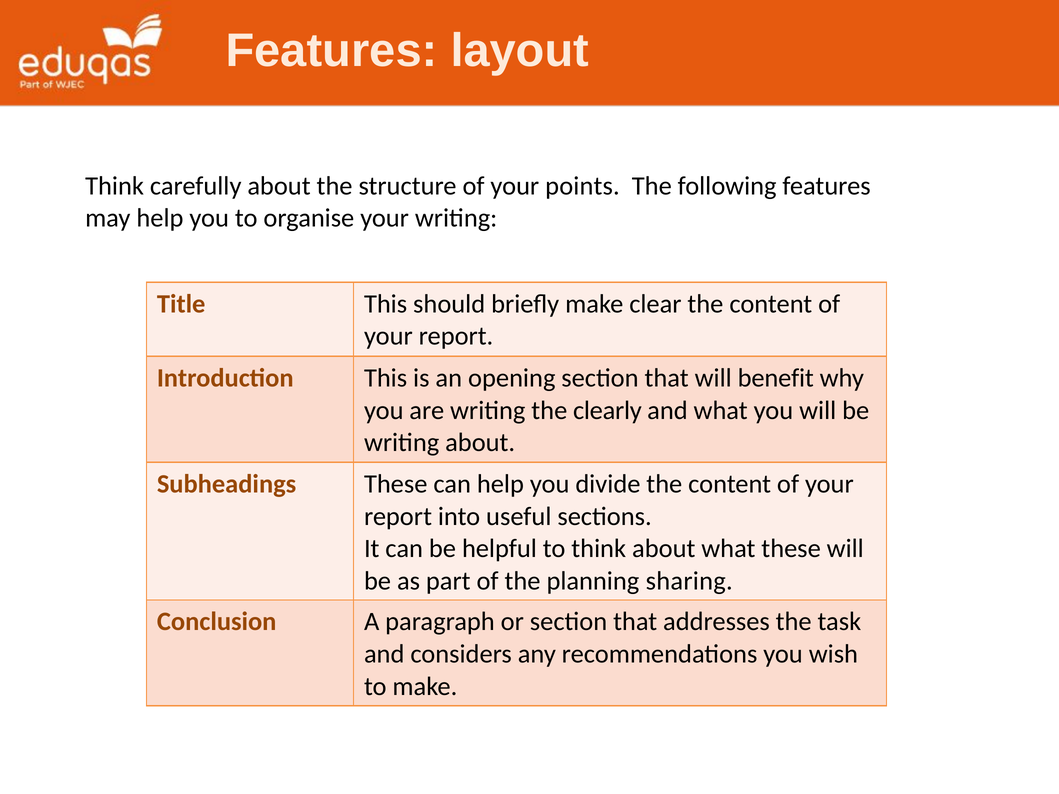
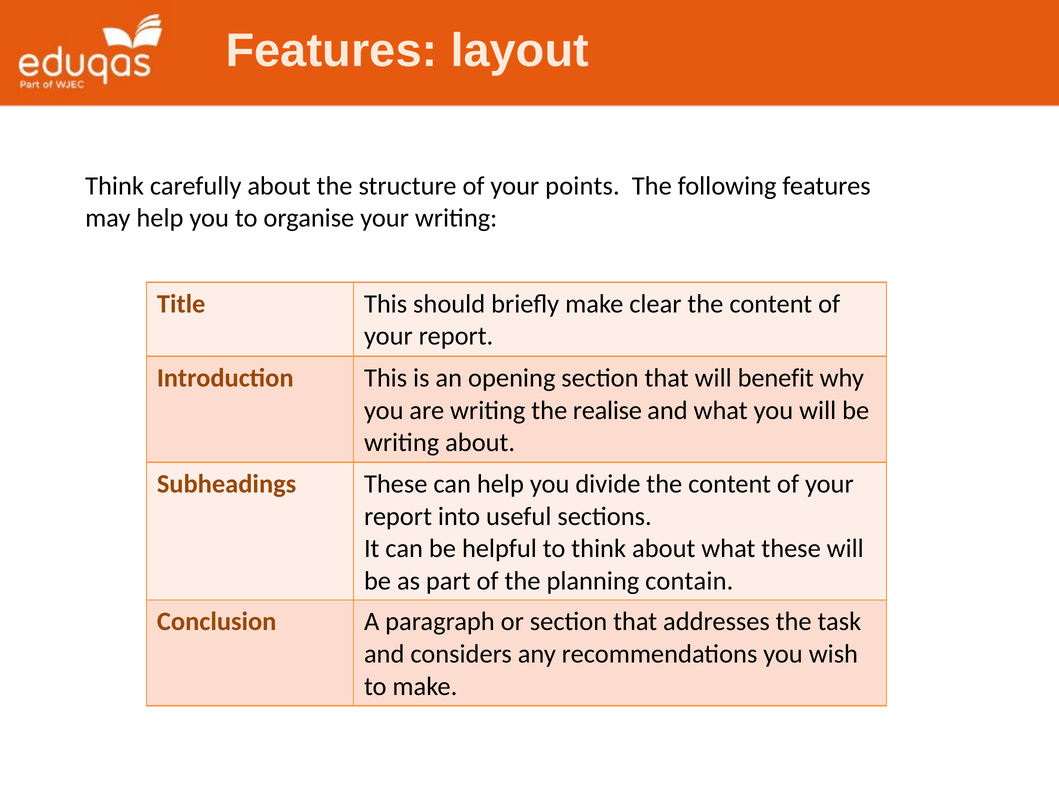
clearly: clearly -> realise
sharing: sharing -> contain
